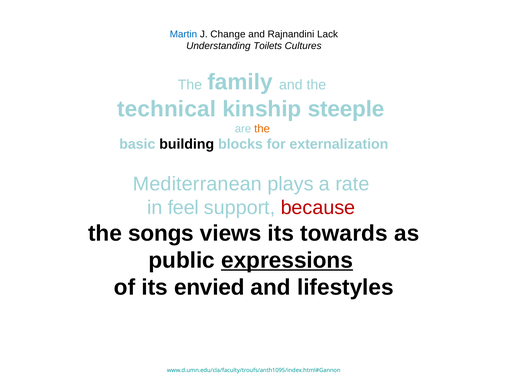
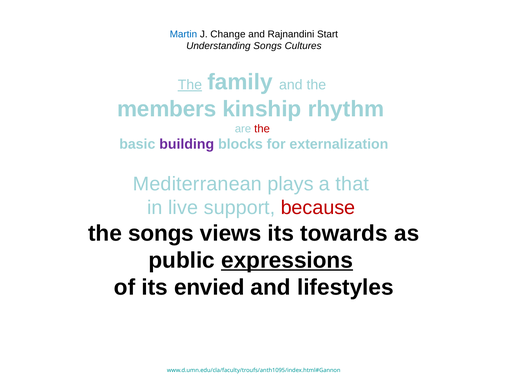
Lack: Lack -> Start
Understanding Toilets: Toilets -> Songs
The at (190, 85) underline: none -> present
technical: technical -> members
steeple: steeple -> rhythm
the at (262, 129) colour: orange -> red
building colour: black -> purple
rate: rate -> that
feel: feel -> live
